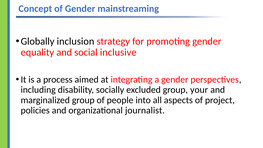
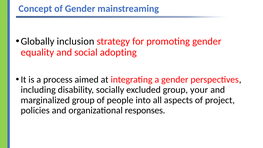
inclusive: inclusive -> adopting
journalist: journalist -> responses
